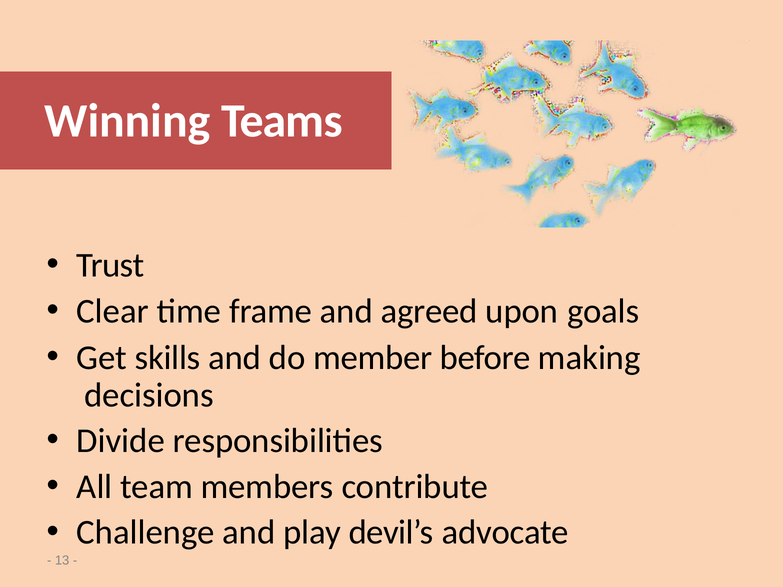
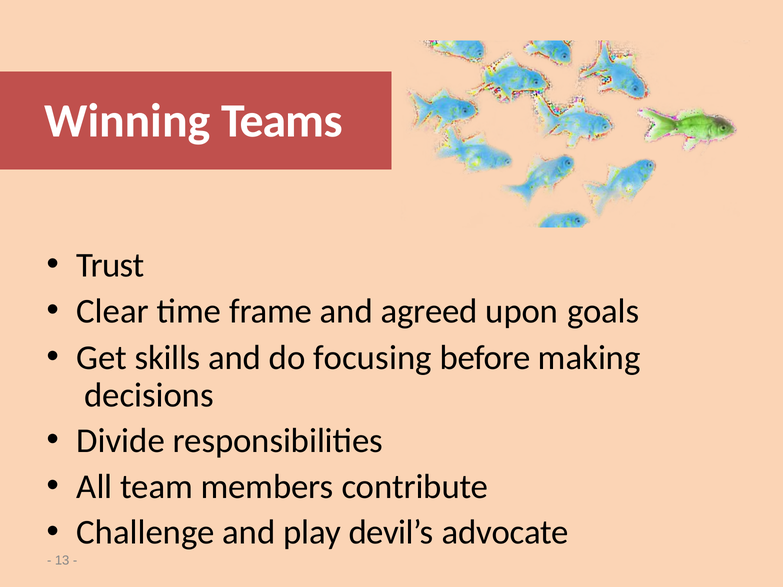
member: member -> focusing
